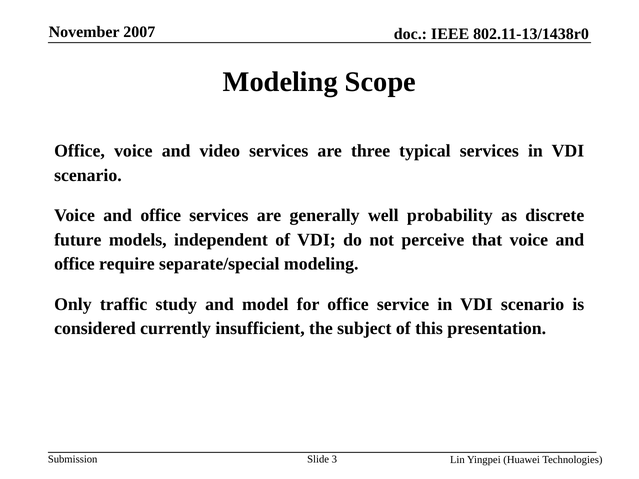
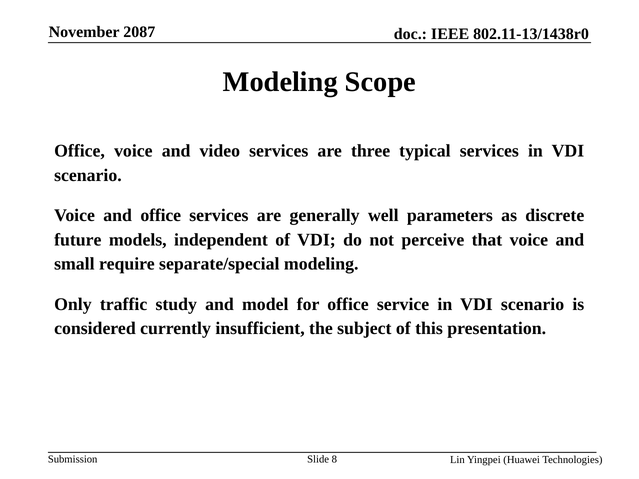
2007: 2007 -> 2087
probability: probability -> parameters
office at (74, 264): office -> small
3: 3 -> 8
